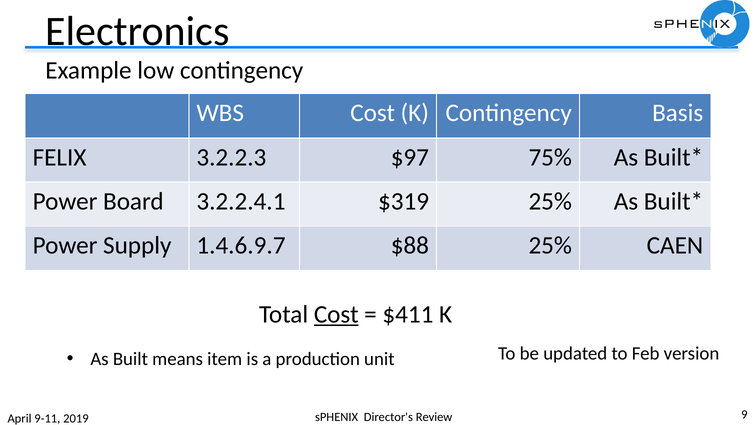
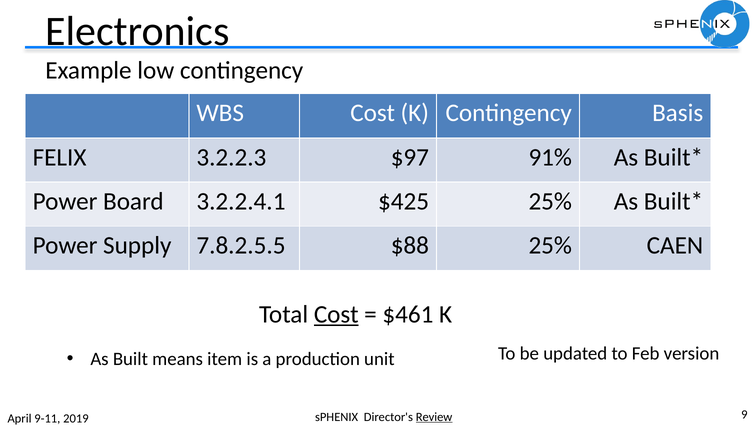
75%: 75% -> 91%
$319: $319 -> $425
1.4.6.9.7: 1.4.6.9.7 -> 7.8.2.5.5
$411: $411 -> $461
Review underline: none -> present
